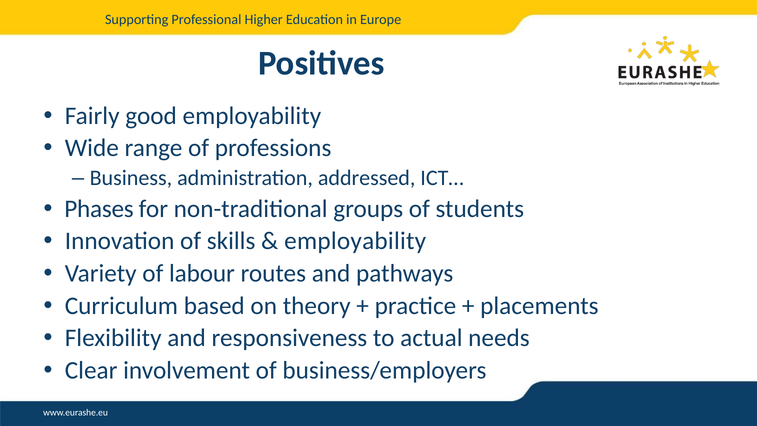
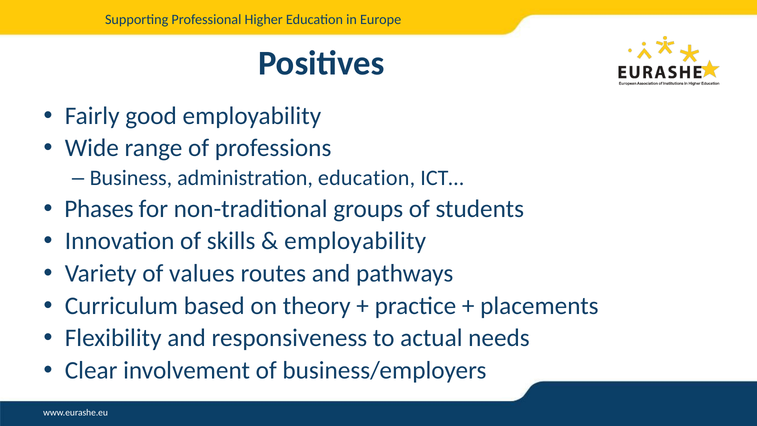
administration addressed: addressed -> education
labour: labour -> values
